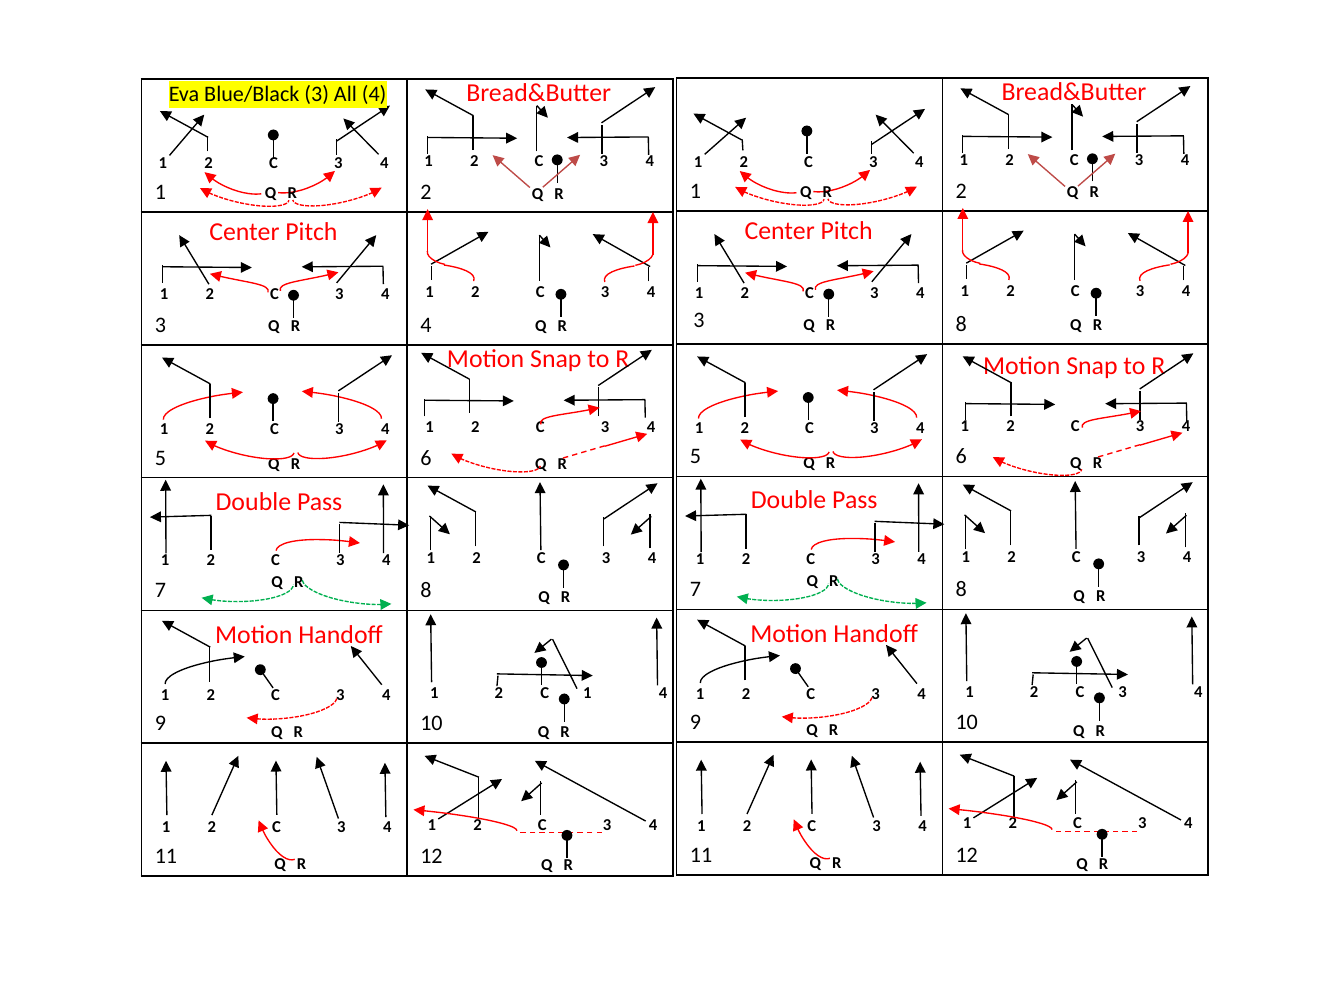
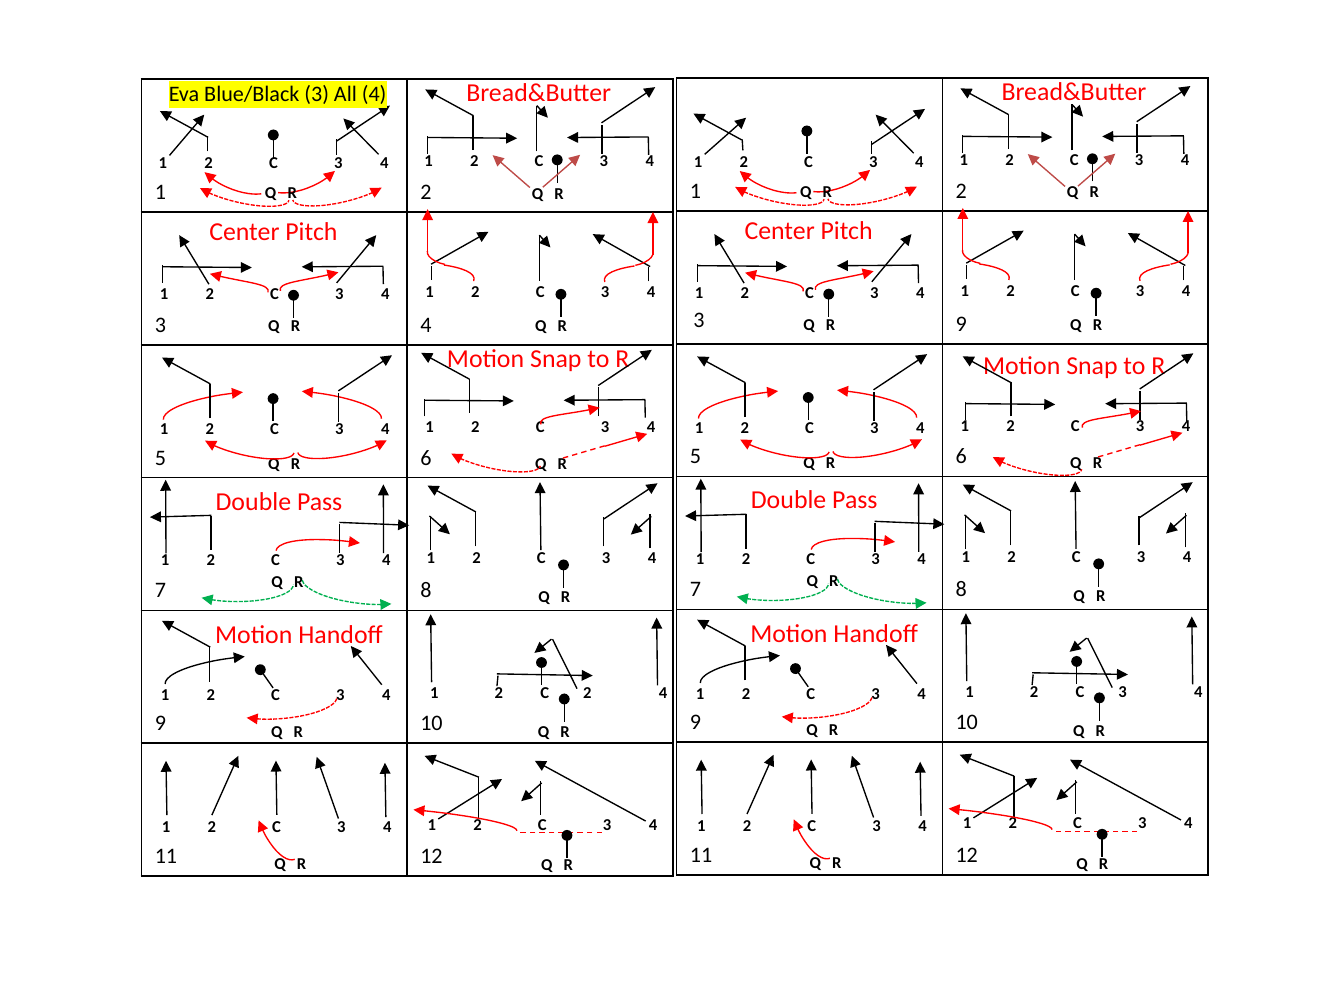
8 at (961, 324): 8 -> 9
C 1: 1 -> 2
